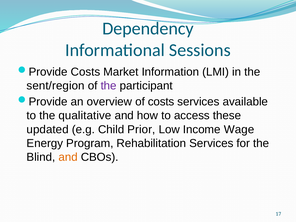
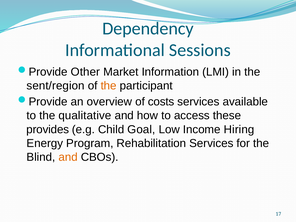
Costs at (85, 72): Costs -> Other
the at (109, 86) colour: purple -> orange
updated: updated -> provides
Prior: Prior -> Goal
Wage: Wage -> Hiring
